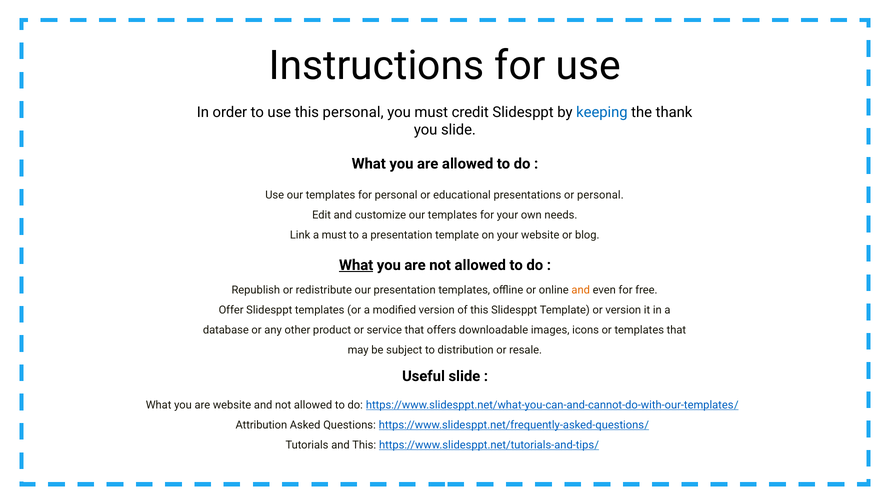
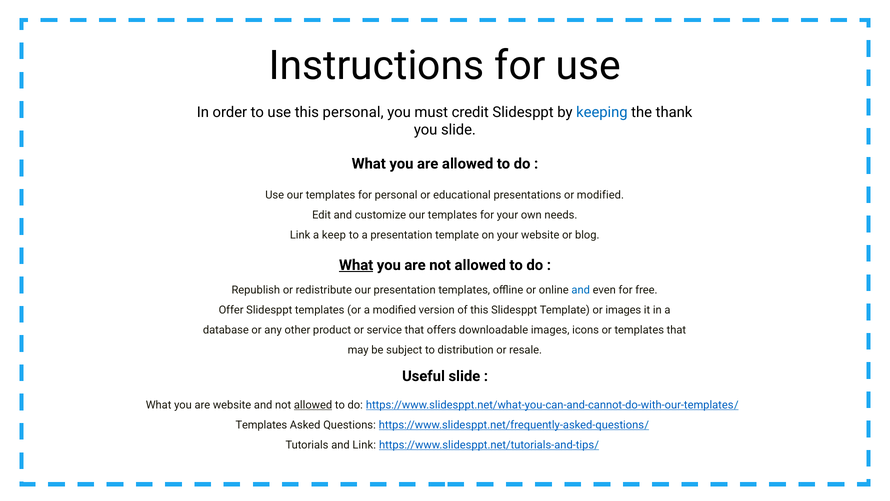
or personal: personal -> modified
a must: must -> keep
and at (581, 290) colour: orange -> blue
or version: version -> images
allowed at (313, 405) underline: none -> present
Attribution at (261, 425): Attribution -> Templates
and This: This -> Link
